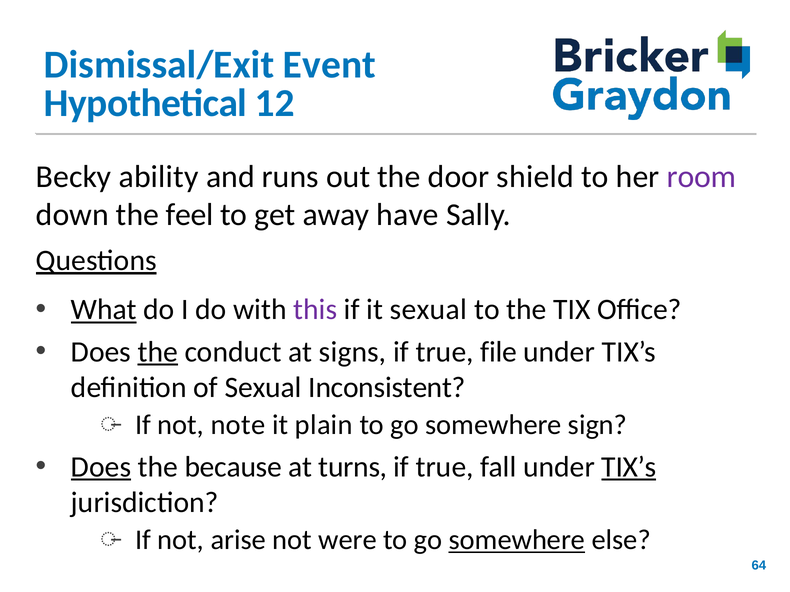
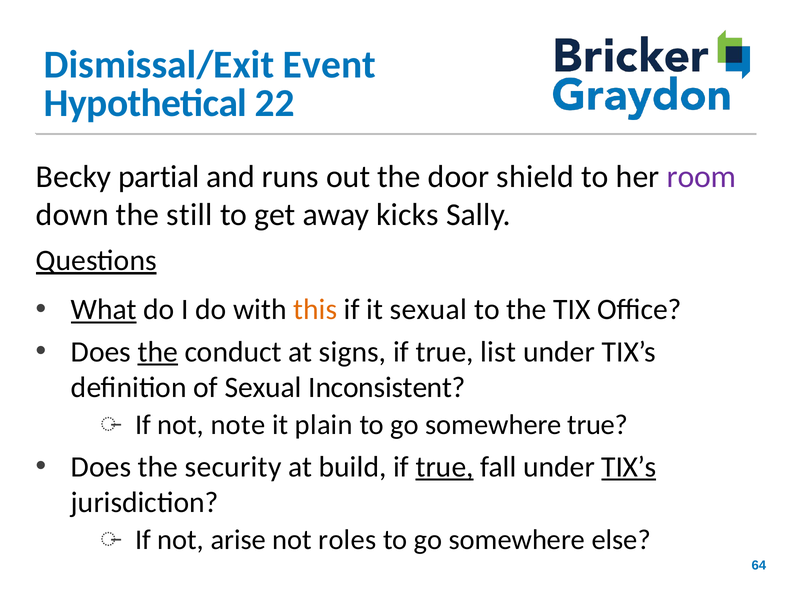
12: 12 -> 22
ability: ability -> partial
feel: feel -> still
have: have -> kicks
this colour: purple -> orange
file: file -> list
somewhere sign: sign -> true
Does at (101, 467) underline: present -> none
because: because -> security
turns: turns -> build
true at (445, 467) underline: none -> present
were: were -> roles
somewhere at (517, 540) underline: present -> none
